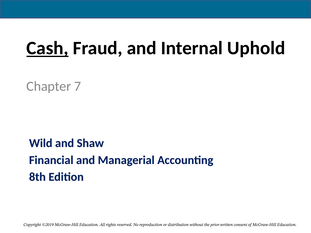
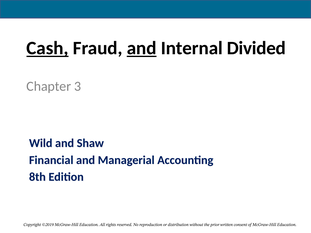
and at (142, 48) underline: none -> present
Uphold: Uphold -> Divided
7: 7 -> 3
